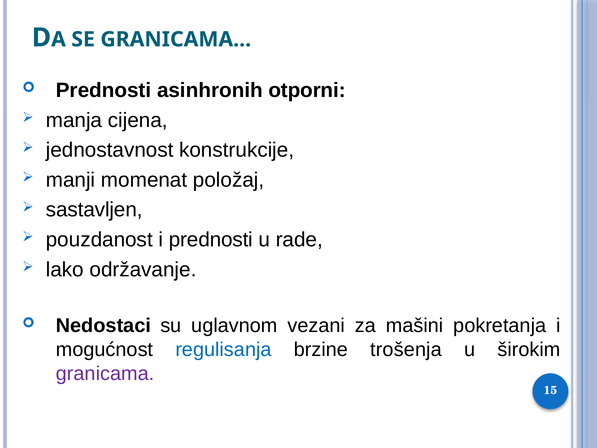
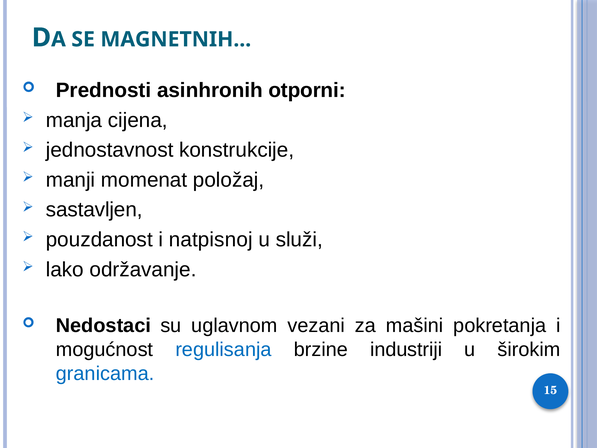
SE GRANICAMA: GRANICAMA -> MAGNETNIH
i prednosti: prednosti -> natpisnoj
rade: rade -> služi
trošenja: trošenja -> industriji
granicama at (105, 373) colour: purple -> blue
